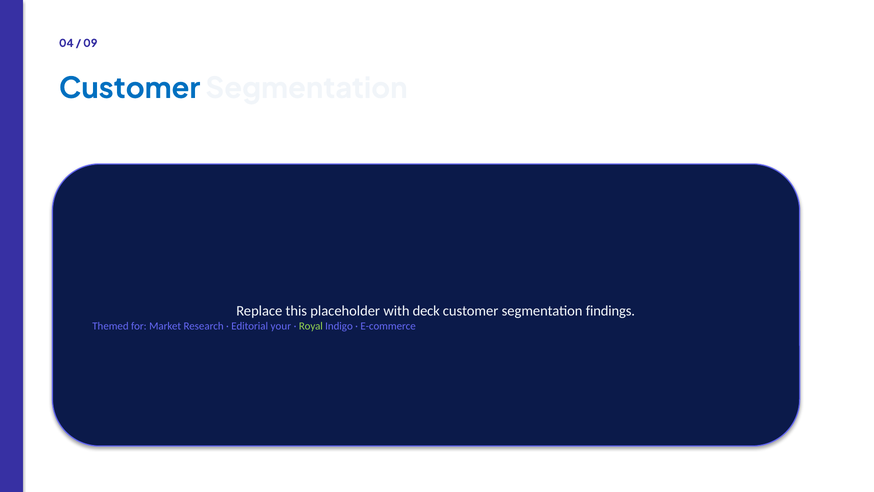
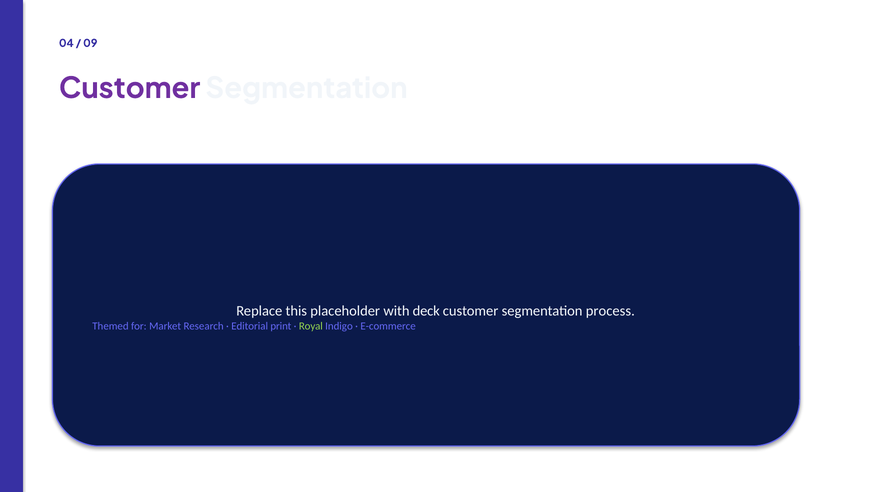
Customer at (130, 88) colour: blue -> purple
findings: findings -> process
your: your -> print
